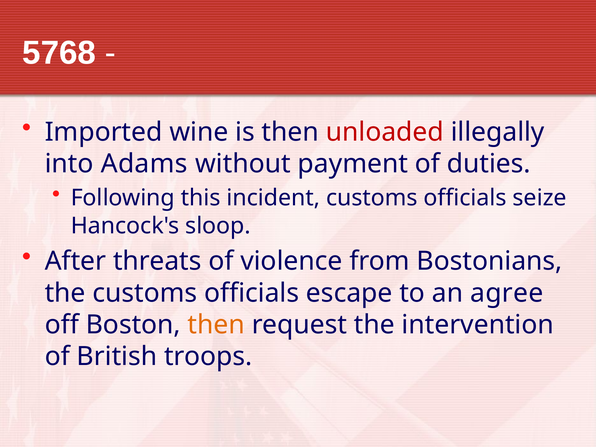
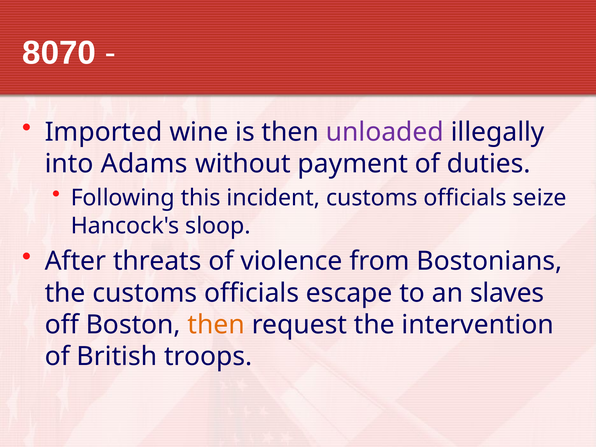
5768: 5768 -> 8070
unloaded colour: red -> purple
agree: agree -> slaves
